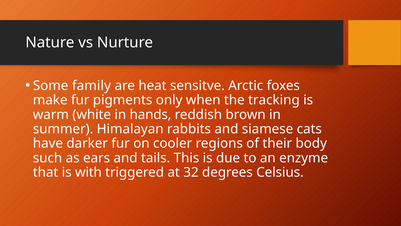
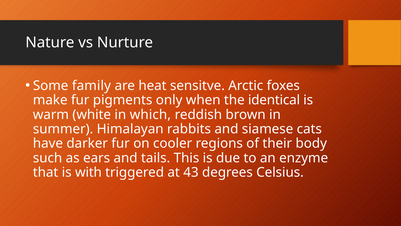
tracking: tracking -> identical
hands: hands -> which
32: 32 -> 43
